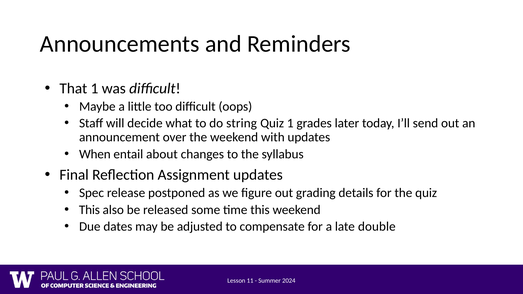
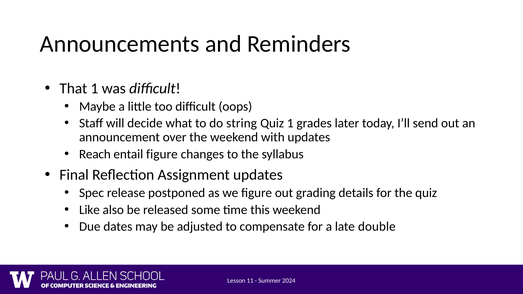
When: When -> Reach
entail about: about -> figure
This at (89, 210): This -> Like
